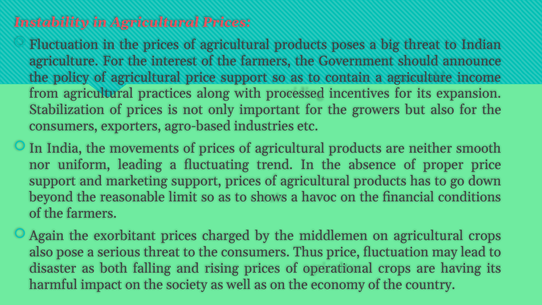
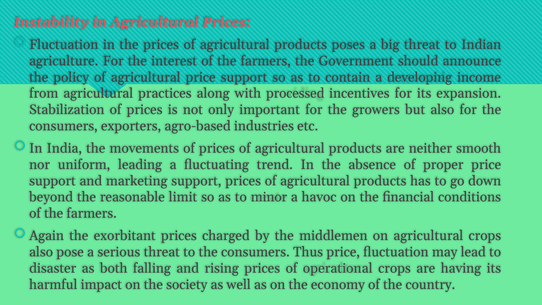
a agriculture: agriculture -> developing
shows: shows -> minor
